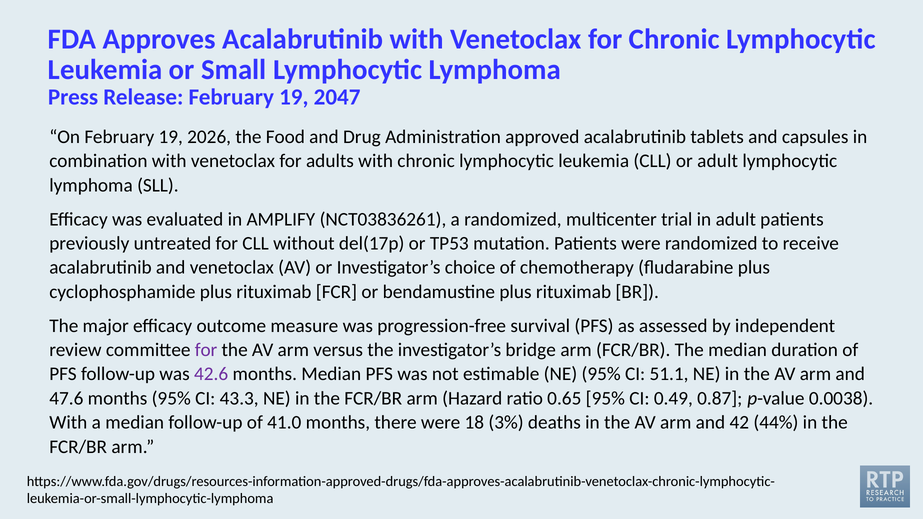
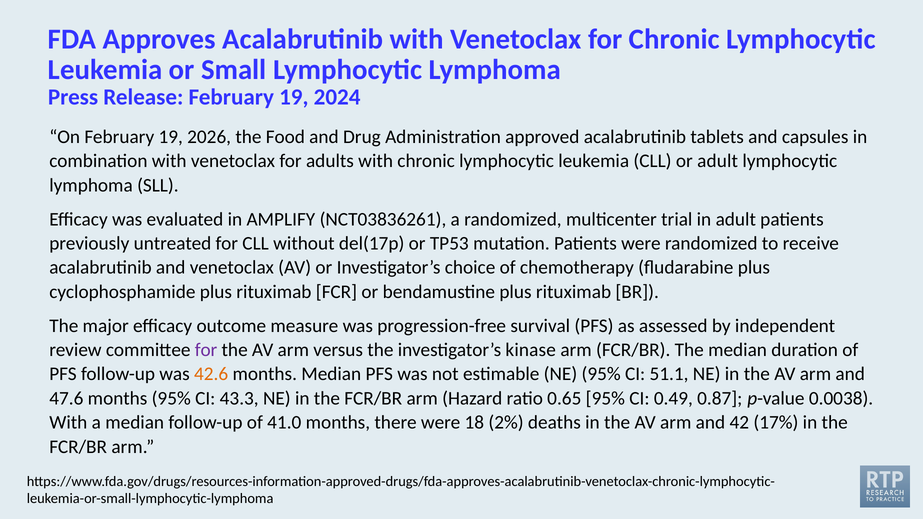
2047: 2047 -> 2024
bridge: bridge -> kinase
42.6 colour: purple -> orange
3%: 3% -> 2%
44%: 44% -> 17%
